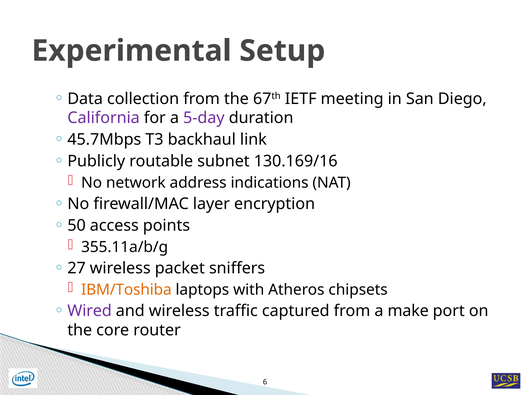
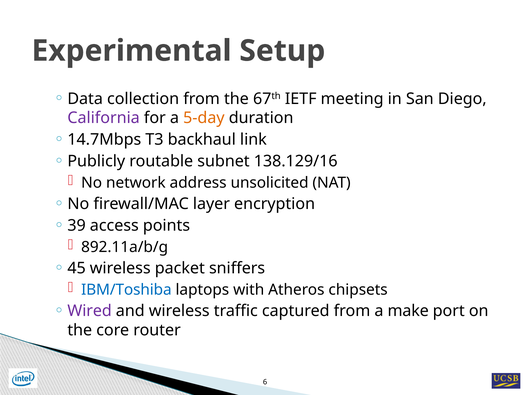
5-day colour: purple -> orange
45.7Mbps: 45.7Mbps -> 14.7Mbps
130.169/16: 130.169/16 -> 138.129/16
indications: indications -> unsolicited
50: 50 -> 39
355.11a/b/g: 355.11a/b/g -> 892.11a/b/g
27: 27 -> 45
IBM/Toshiba colour: orange -> blue
